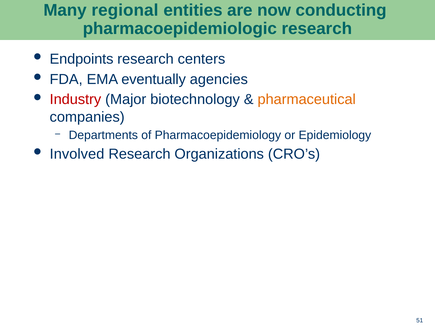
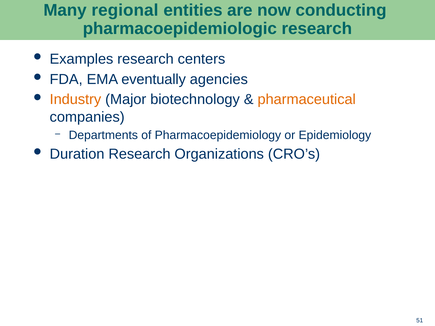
Endpoints: Endpoints -> Examples
Industry colour: red -> orange
Involved: Involved -> Duration
